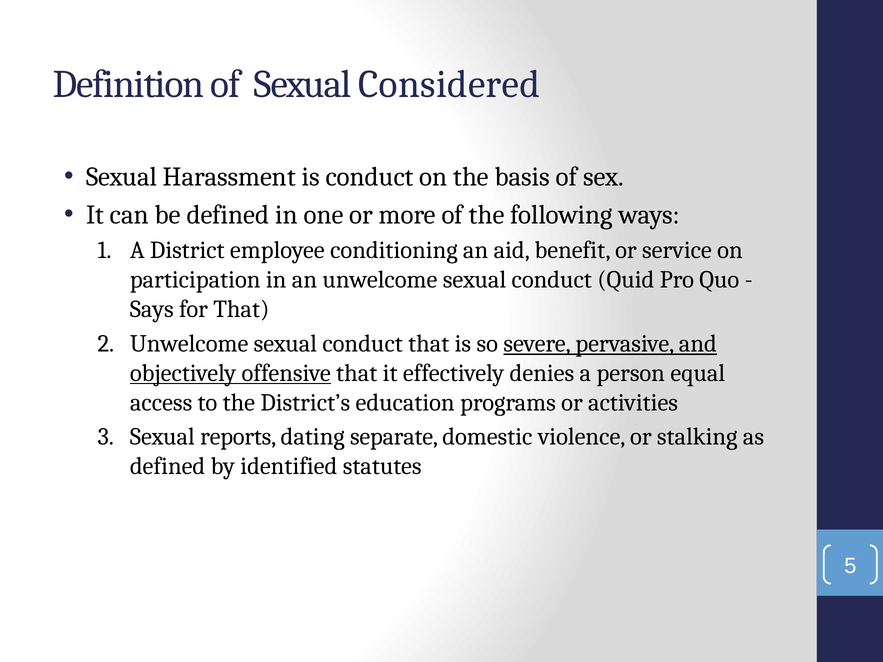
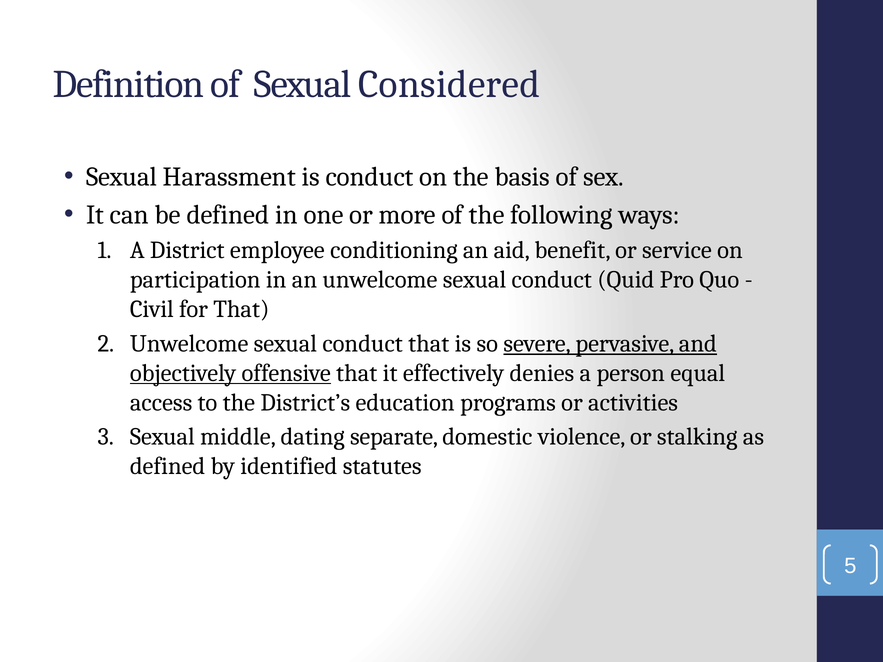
Says: Says -> Civil
reports: reports -> middle
